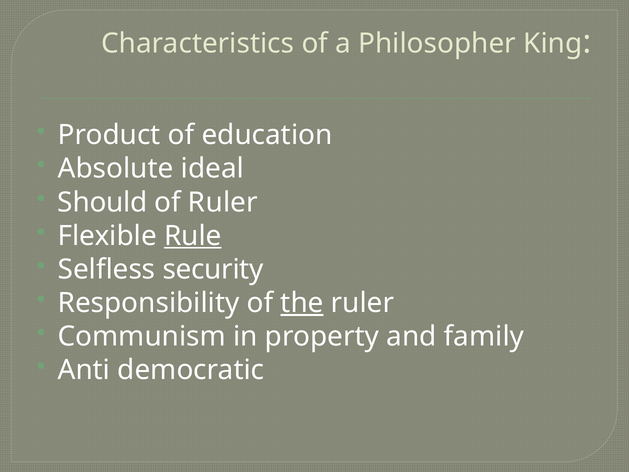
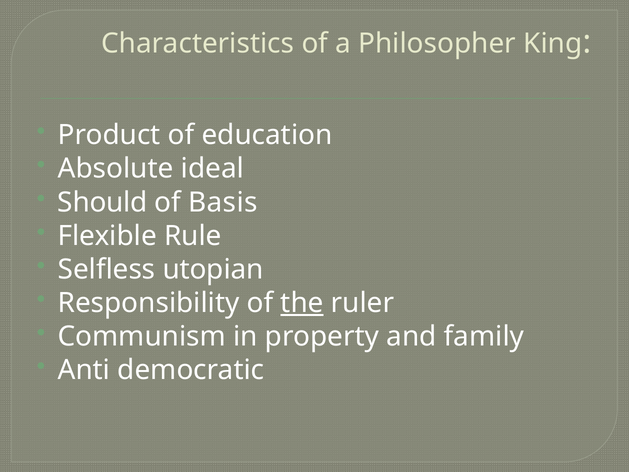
of Ruler: Ruler -> Basis
Rule underline: present -> none
security: security -> utopian
